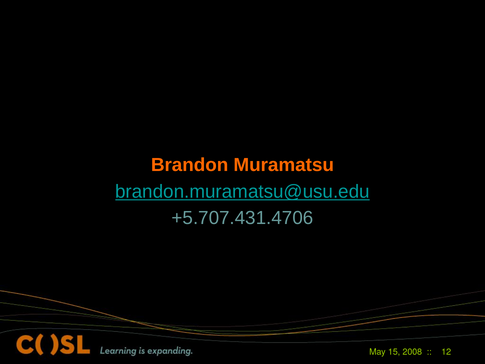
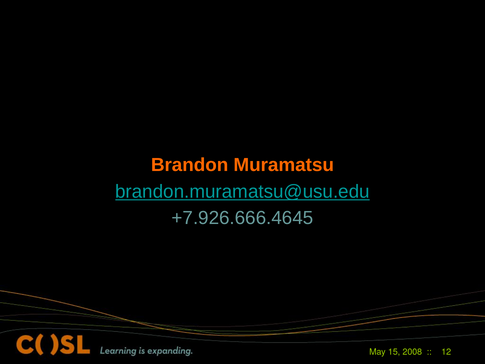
+5.707.431.4706: +5.707.431.4706 -> +7.926.666.4645
